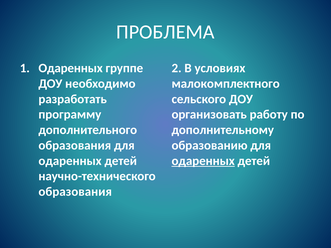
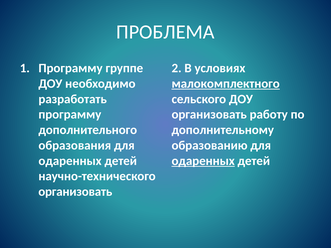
Одаренных at (71, 68): Одаренных -> Программу
малокомплектного underline: none -> present
образования at (75, 192): образования -> организовать
